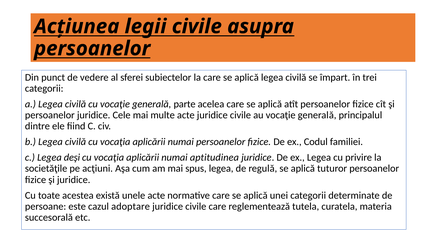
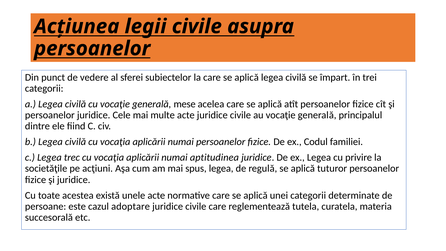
parte: parte -> mese
deşi: deşi -> trec
